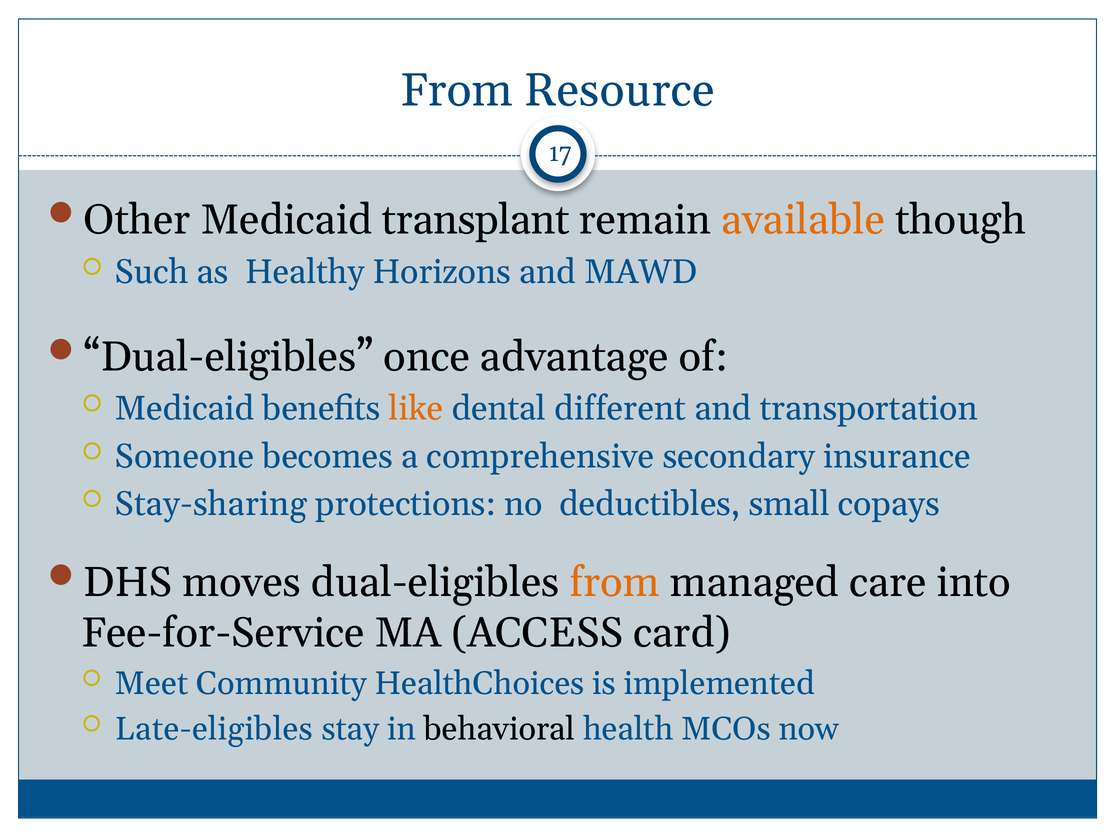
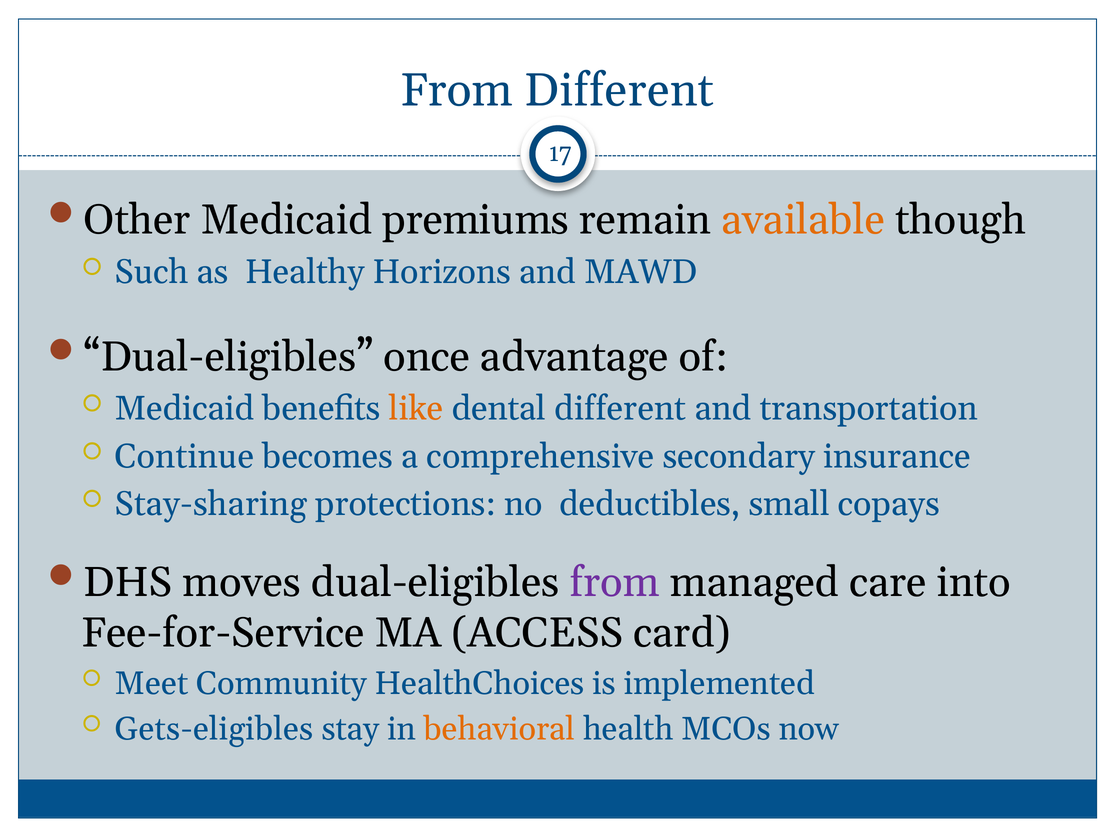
From Resource: Resource -> Different
transplant: transplant -> premiums
Someone: Someone -> Continue
from at (615, 582) colour: orange -> purple
Late-eligibles: Late-eligibles -> Gets-eligibles
behavioral colour: black -> orange
